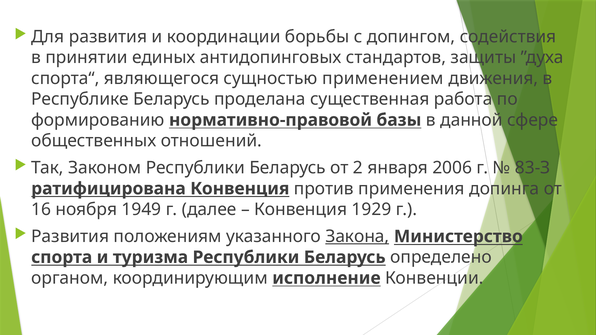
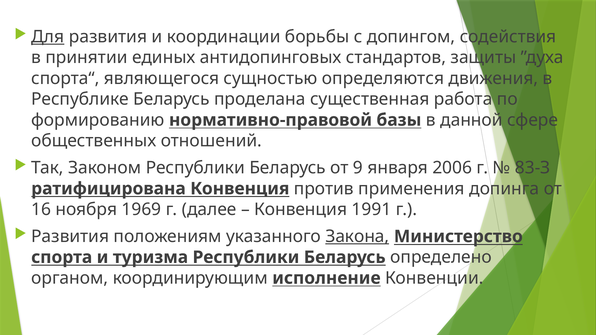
Для underline: none -> present
применением: применением -> определяются
2: 2 -> 9
1949: 1949 -> 1969
1929: 1929 -> 1991
